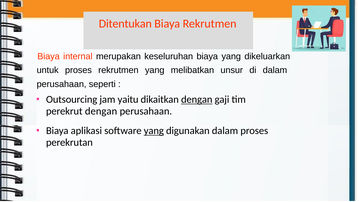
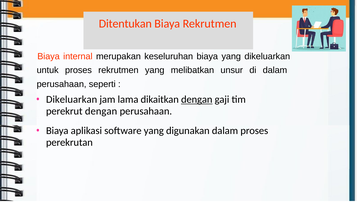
Outsourcing at (72, 99): Outsourcing -> Dikeluarkan
yaitu: yaitu -> lama
yang at (154, 131) underline: present -> none
